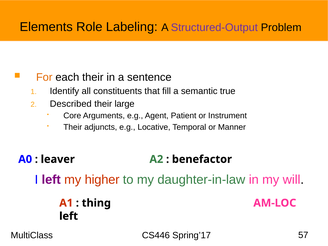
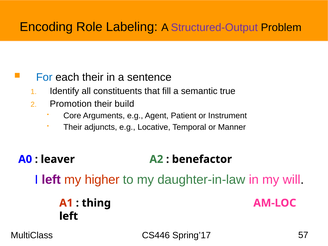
Elements: Elements -> Encoding
For colour: orange -> blue
Described: Described -> Promotion
large: large -> build
